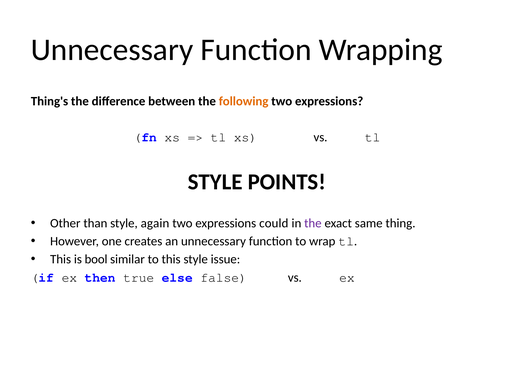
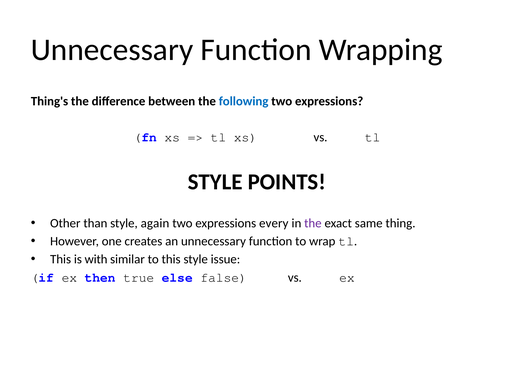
following colour: orange -> blue
could: could -> every
bool: bool -> with
